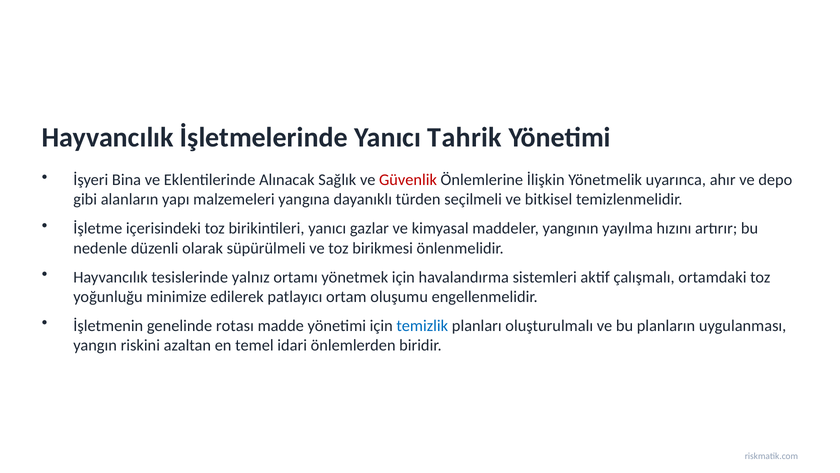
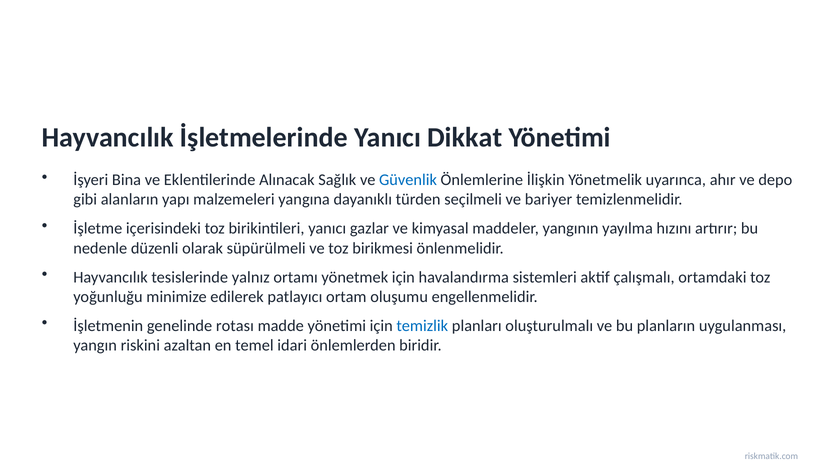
Tahrik: Tahrik -> Dikkat
Güvenlik colour: red -> blue
bitkisel: bitkisel -> bariyer
